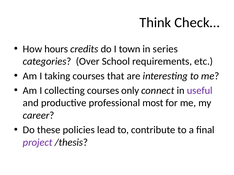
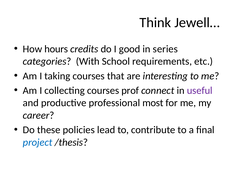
Check…: Check… -> Jewell…
town: town -> good
Over: Over -> With
only: only -> prof
project colour: purple -> blue
